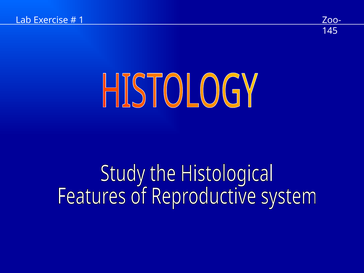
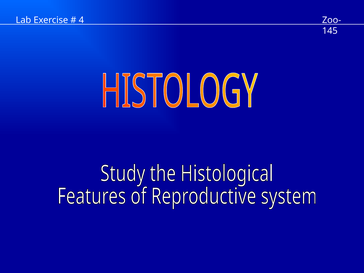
1: 1 -> 4
